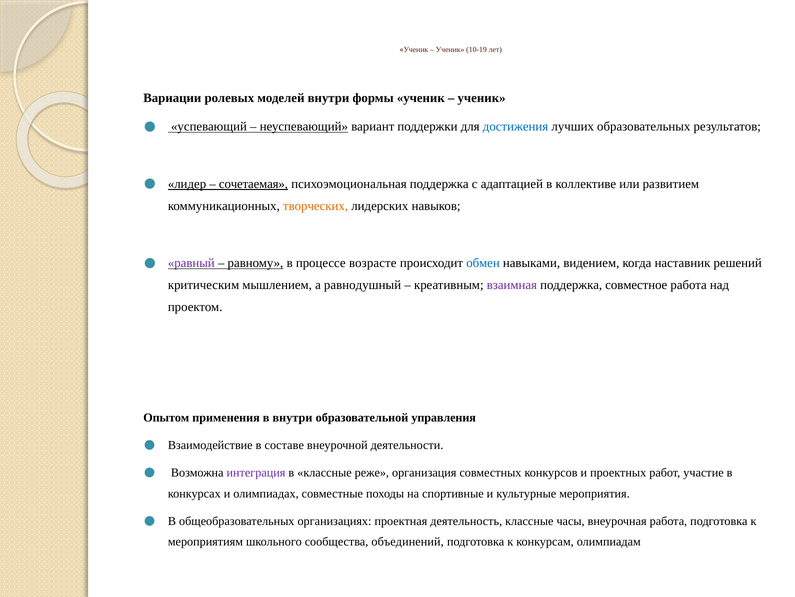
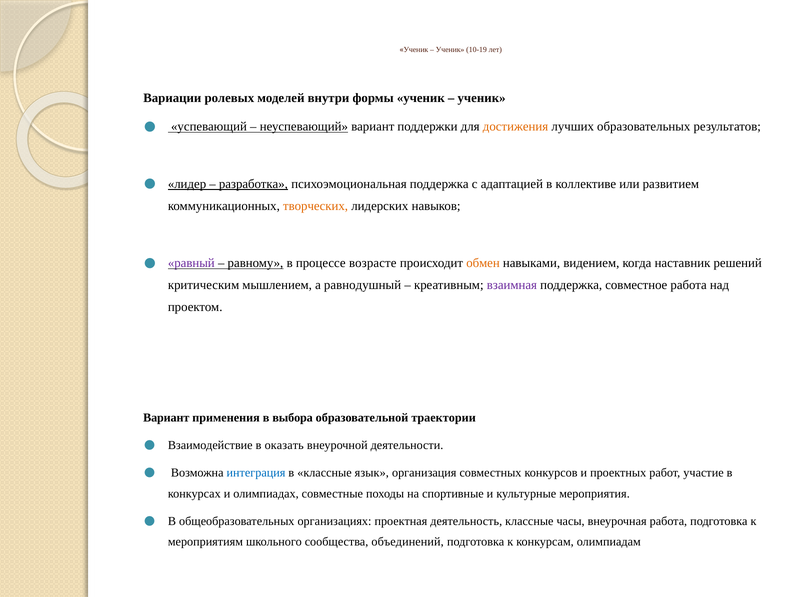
достижения colour: blue -> orange
сочетаемая: сочетаемая -> разработка
обмен colour: blue -> orange
Опытом at (166, 417): Опытом -> Вариант
в внутри: внутри -> выбора
управления: управления -> траектории
составе: составе -> оказать
интеграция colour: purple -> blue
реже: реже -> язык
